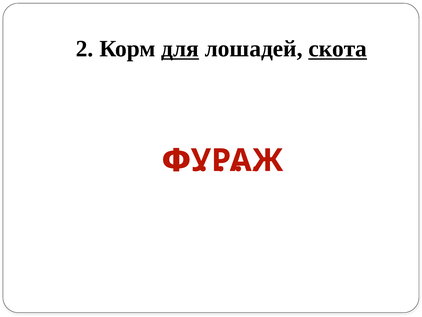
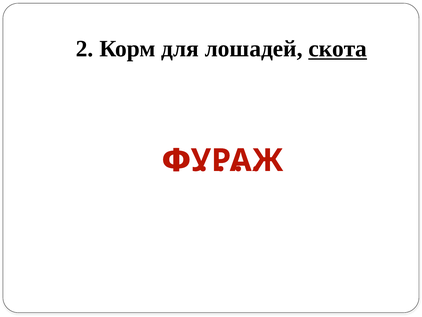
для underline: present -> none
